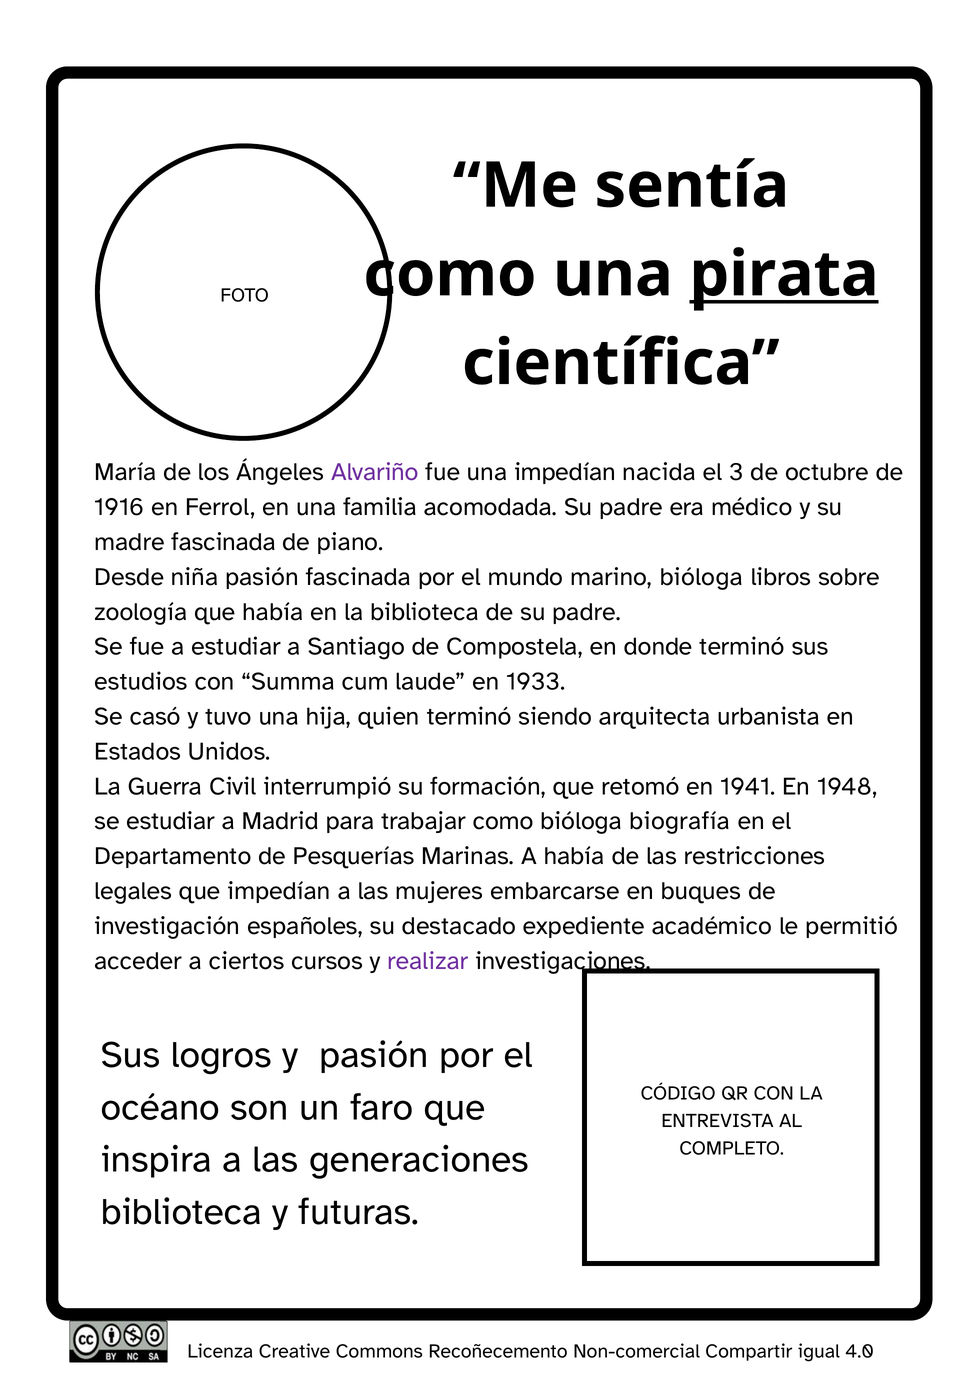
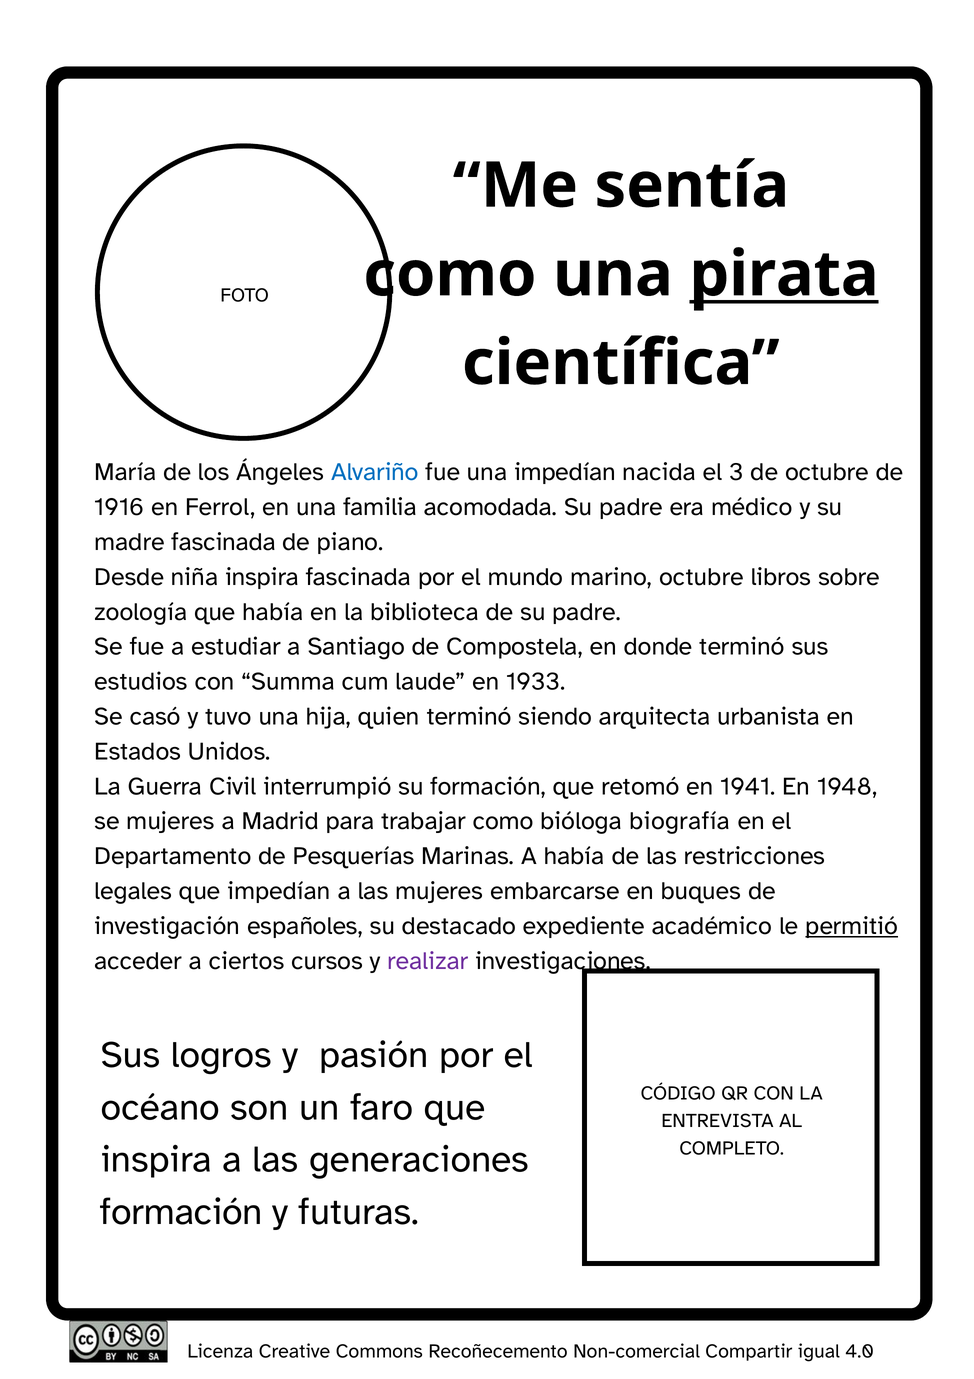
Alvariño colour: purple -> blue
niña pasión: pasión -> inspira
marino bióloga: bióloga -> octubre
se estudiar: estudiar -> mujeres
permitió underline: none -> present
biblioteca at (181, 1211): biblioteca -> formación
